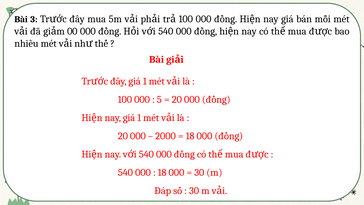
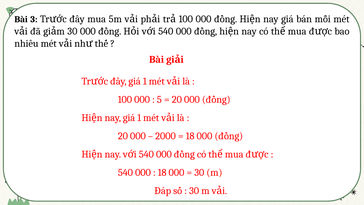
m 0: 0 -> 3
